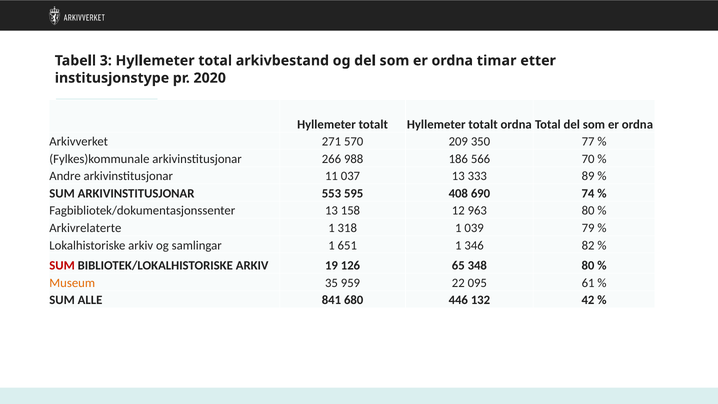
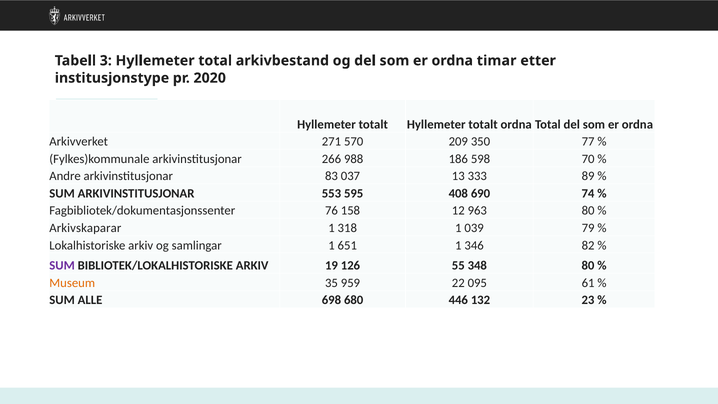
566: 566 -> 598
11: 11 -> 83
Fagbibliotek/dokumentasjonssenter 13: 13 -> 76
Arkivrelaterte: Arkivrelaterte -> Arkivskaparar
SUM at (62, 266) colour: red -> purple
65: 65 -> 55
841: 841 -> 698
42: 42 -> 23
